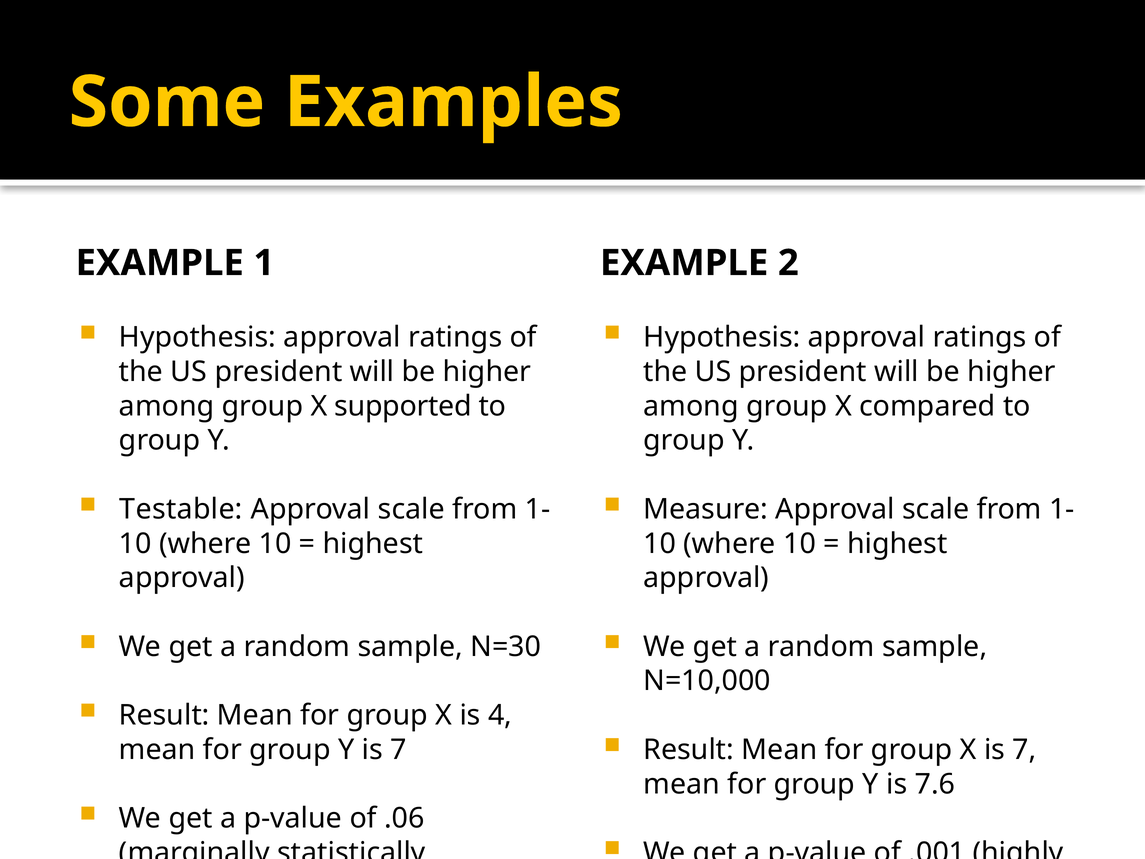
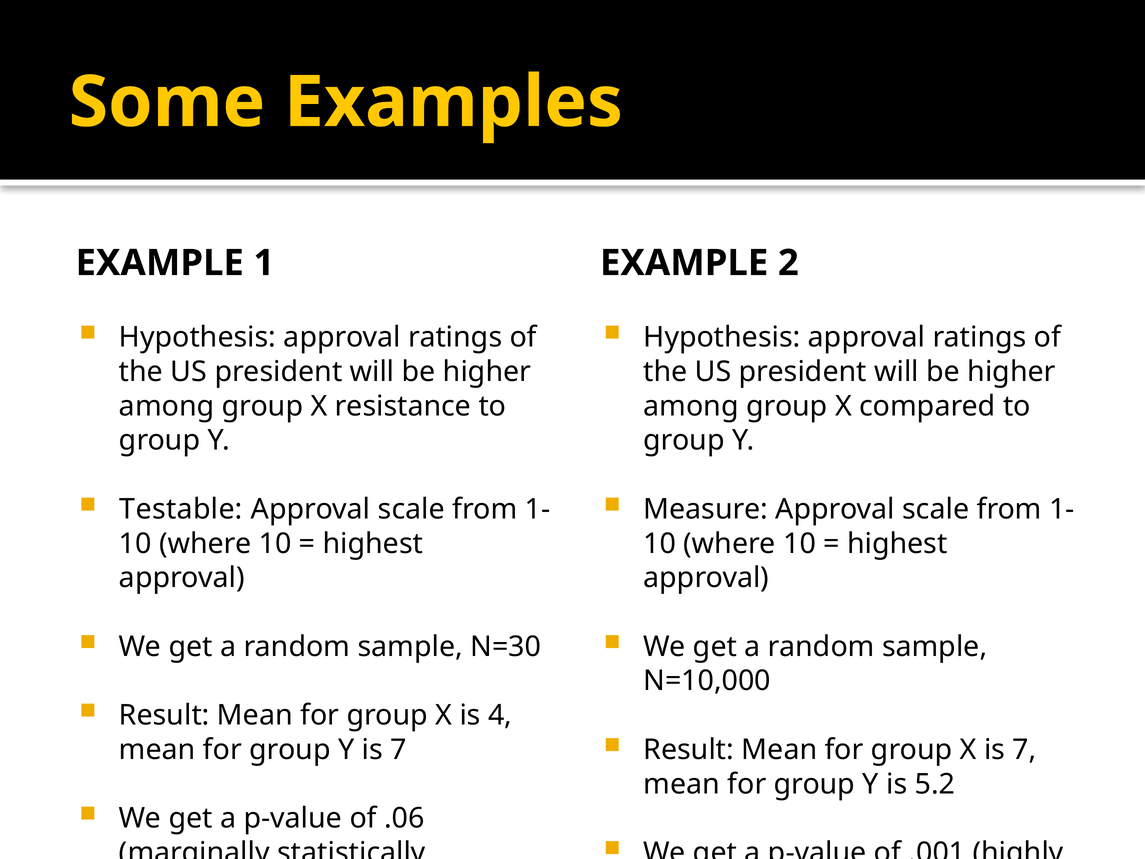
supported: supported -> resistance
7.6: 7.6 -> 5.2
